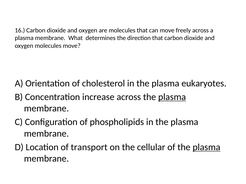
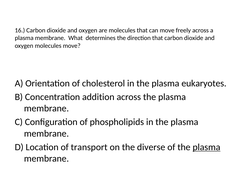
increase: increase -> addition
plasma at (172, 97) underline: present -> none
cellular: cellular -> diverse
